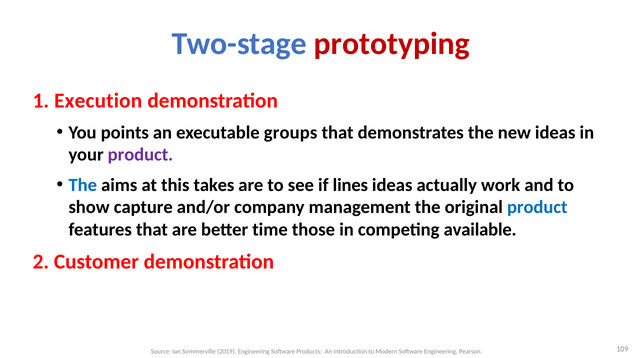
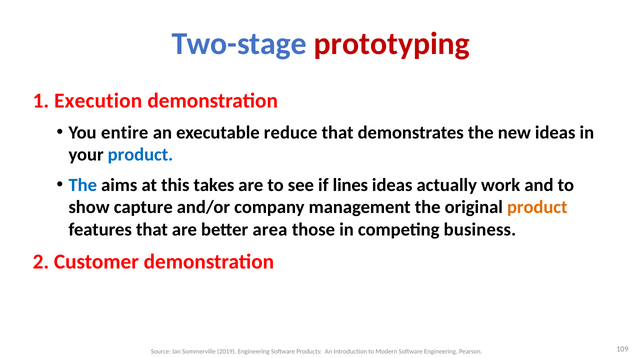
points: points -> entire
groups: groups -> reduce
product at (140, 155) colour: purple -> blue
product at (537, 208) colour: blue -> orange
time: time -> area
available: available -> business
